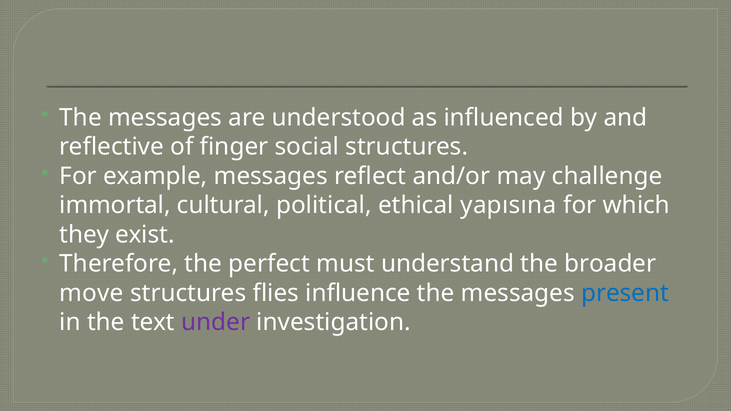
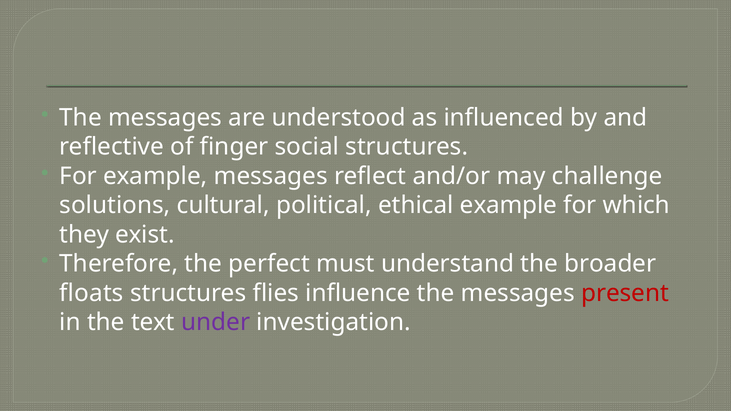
immortal: immortal -> solutions
ethical yapısına: yapısına -> example
move: move -> floats
present colour: blue -> red
